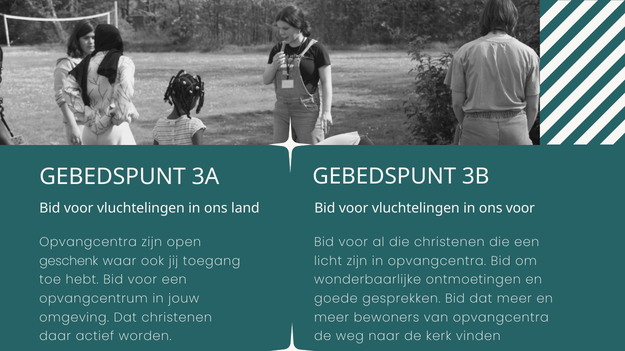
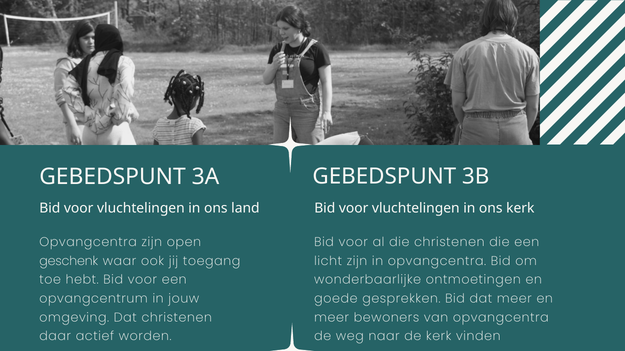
ons voor: voor -> kerk
